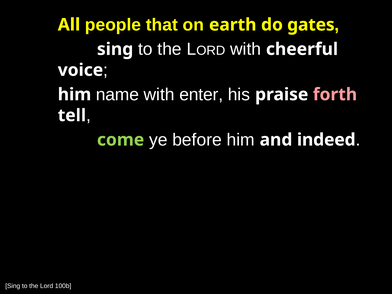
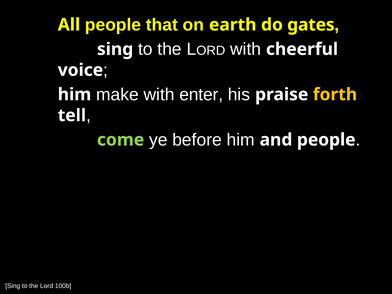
name: name -> make
forth colour: pink -> yellow
and indeed: indeed -> people
